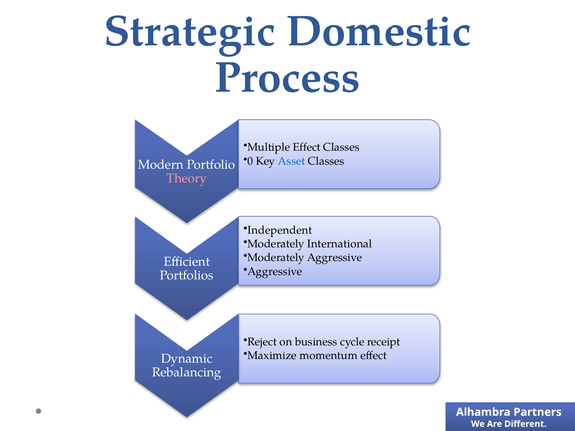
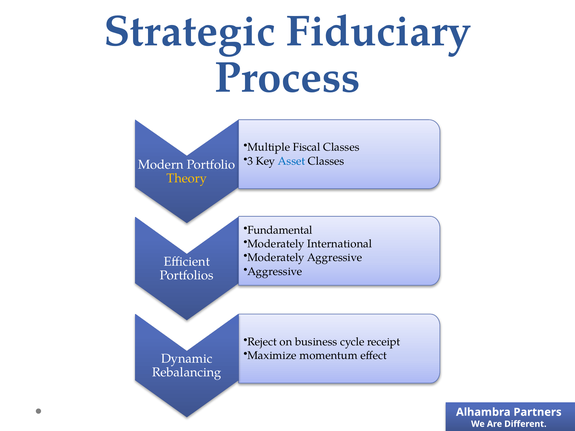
Domestic: Domestic -> Fiduciary
Multiple Effect: Effect -> Fiscal
0: 0 -> 3
Theory colour: pink -> yellow
Independent: Independent -> Fundamental
